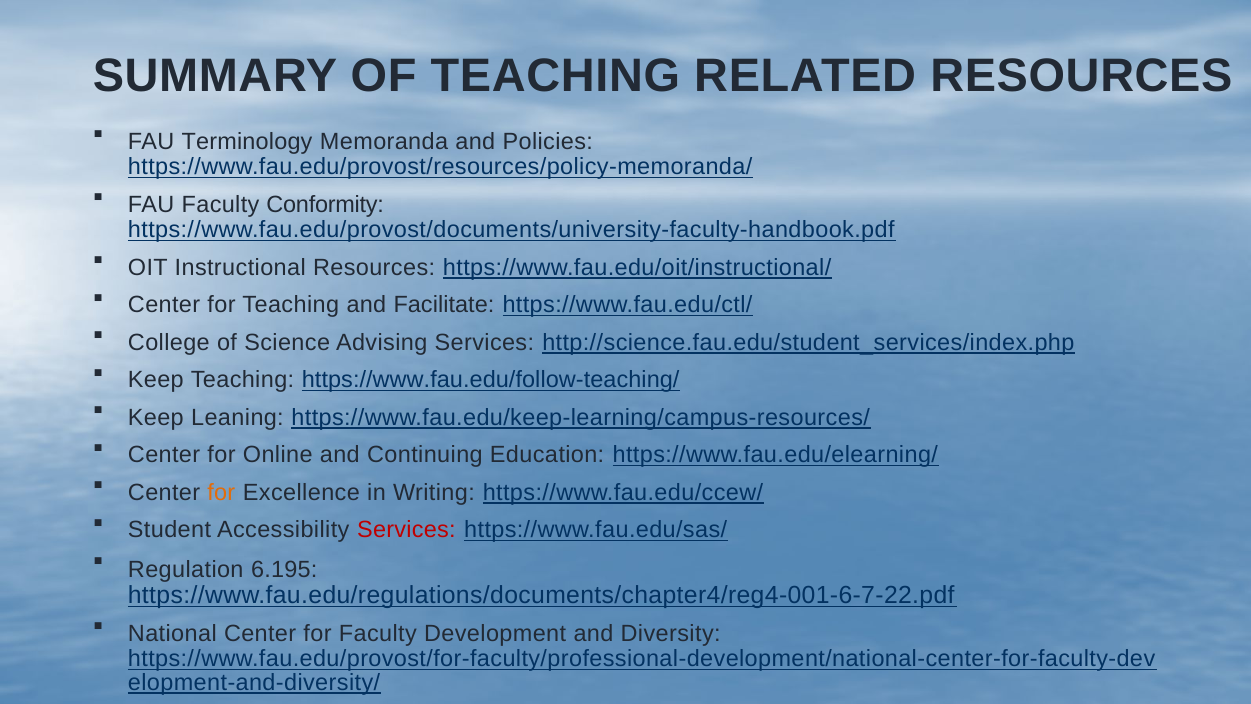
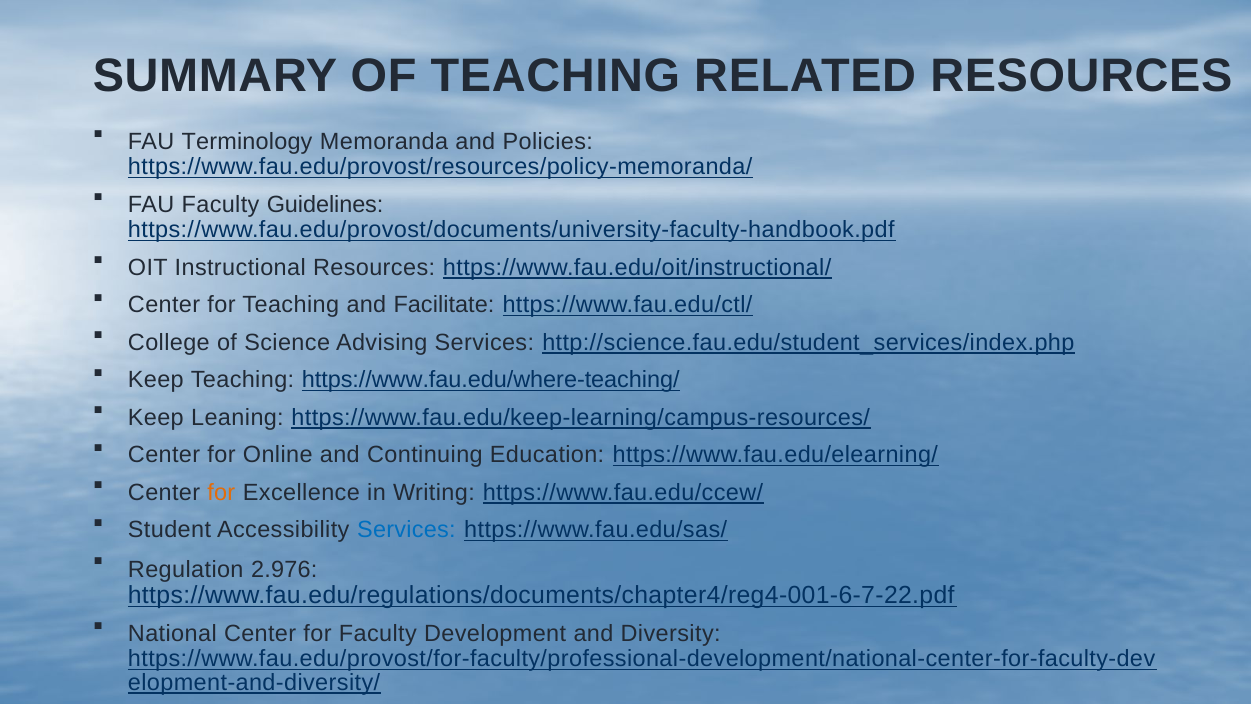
Conformity: Conformity -> Guidelines
https://www.fau.edu/follow-teaching/: https://www.fau.edu/follow-teaching/ -> https://www.fau.edu/where-teaching/
Services at (406, 530) colour: red -> blue
6.195: 6.195 -> 2.976
